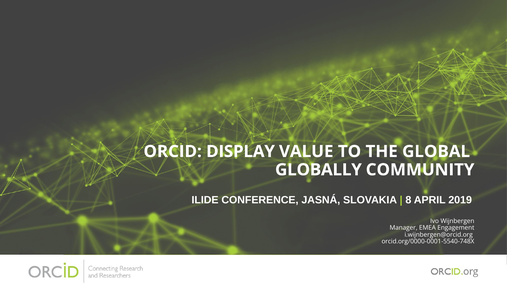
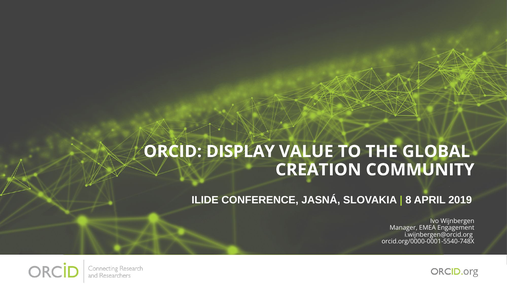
GLOBALLY: GLOBALLY -> CREATION
